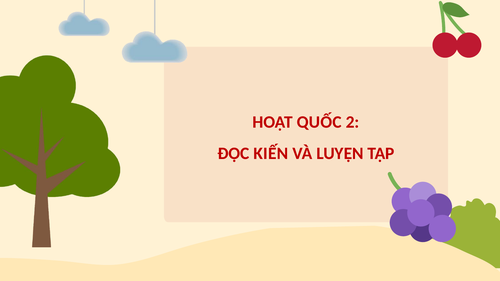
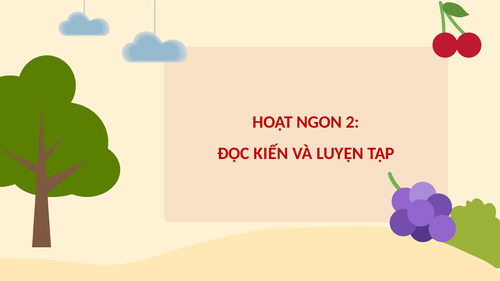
QUỐC: QUỐC -> NGON
